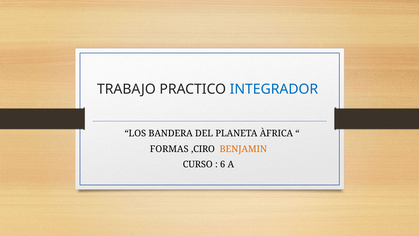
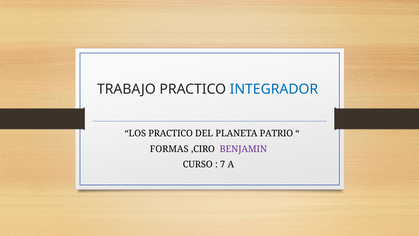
LOS BANDERA: BANDERA -> PRACTICO
ÀFRICA: ÀFRICA -> PATRIO
BENJAMIN colour: orange -> purple
6: 6 -> 7
